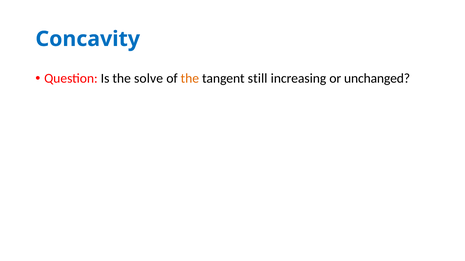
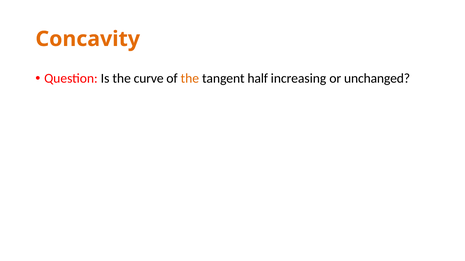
Concavity colour: blue -> orange
solve: solve -> curve
still: still -> half
